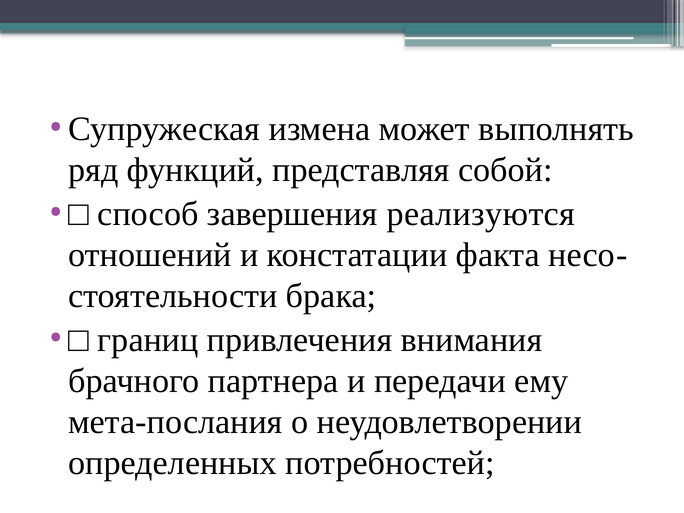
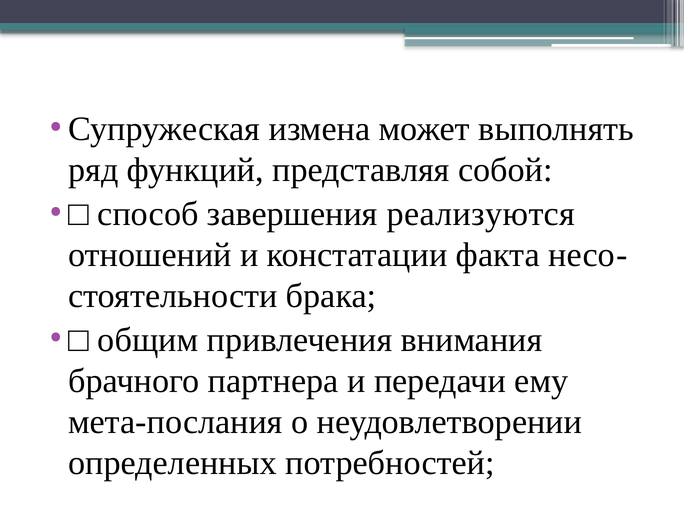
границ: границ -> общим
